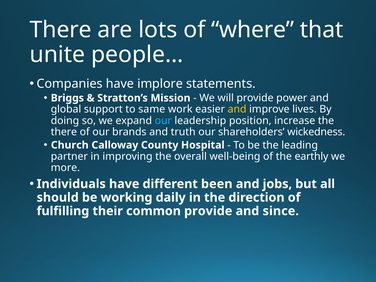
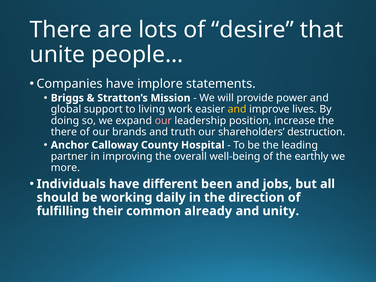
where: where -> desire
same: same -> living
our at (163, 121) colour: light blue -> pink
wickedness: wickedness -> destruction
Church: Church -> Anchor
common provide: provide -> already
since: since -> unity
